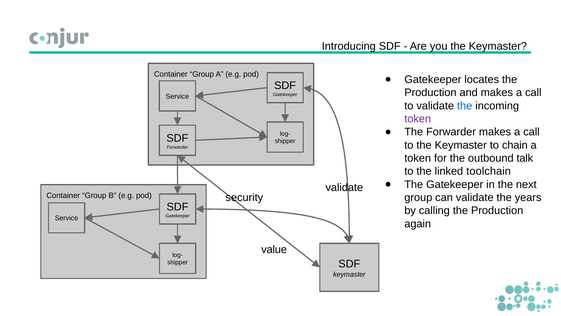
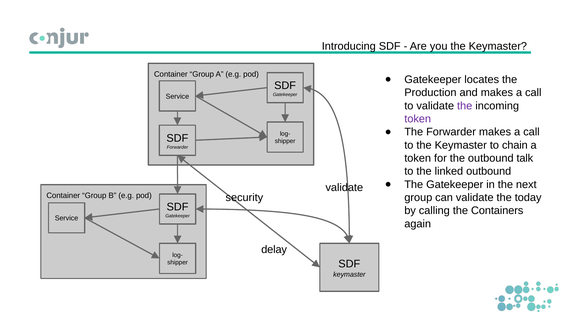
the at (465, 106) colour: blue -> purple
linked toolchain: toolchain -> outbound
years: years -> today
calling the Production: Production -> Containers
value: value -> delay
